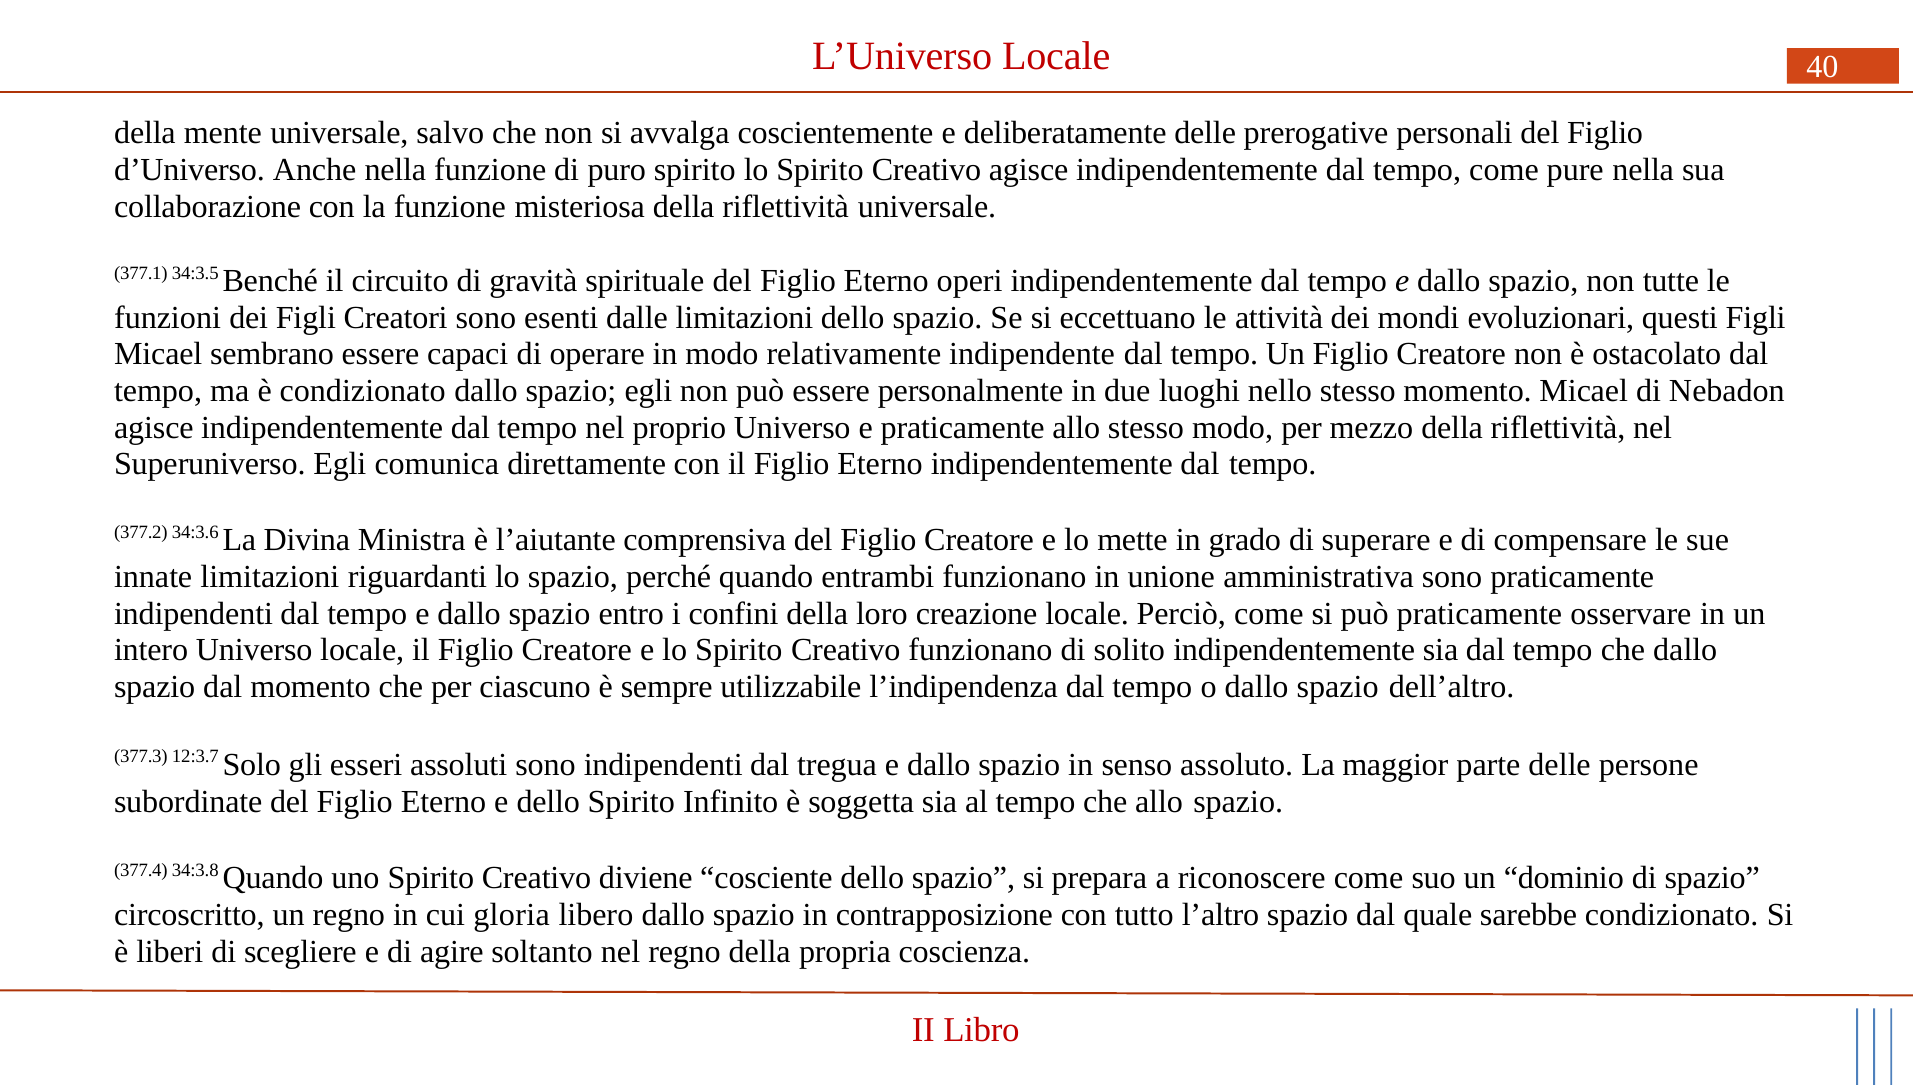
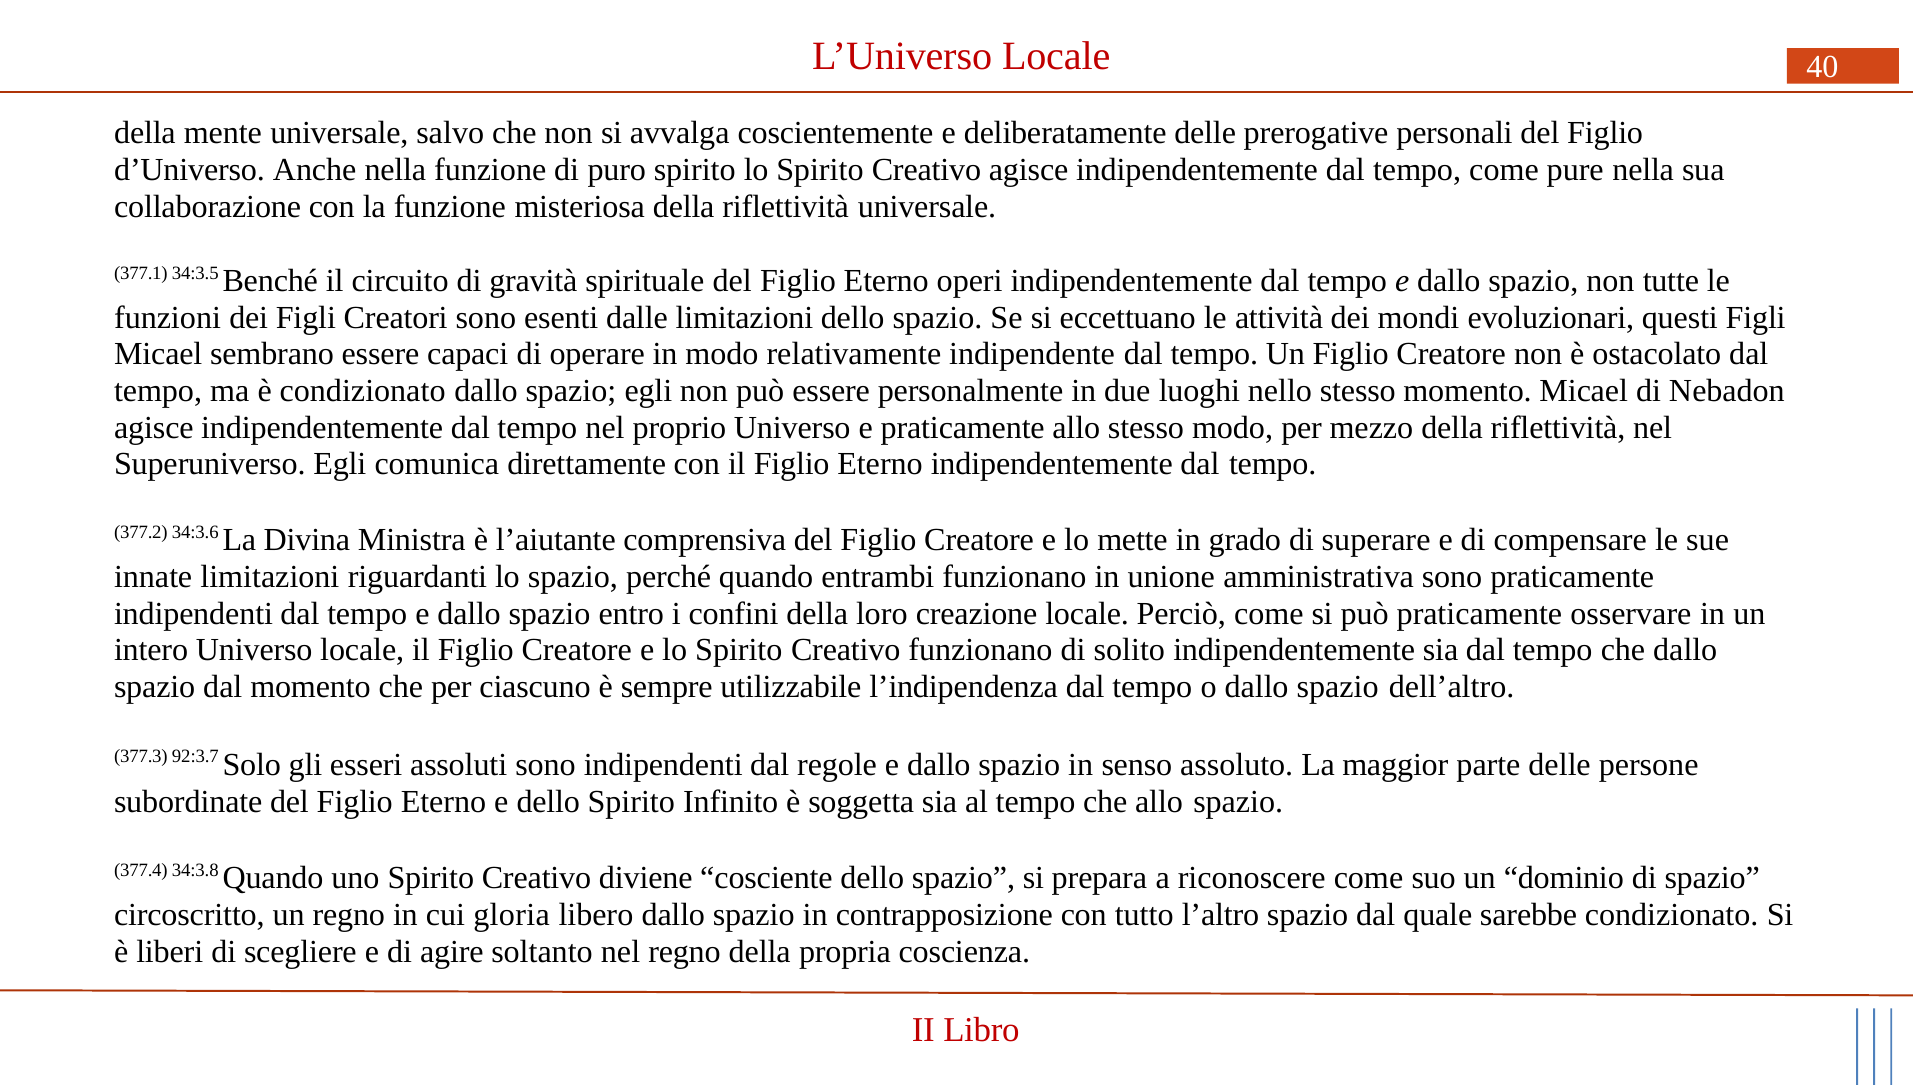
12:3.7: 12:3.7 -> 92:3.7
tregua: tregua -> regole
